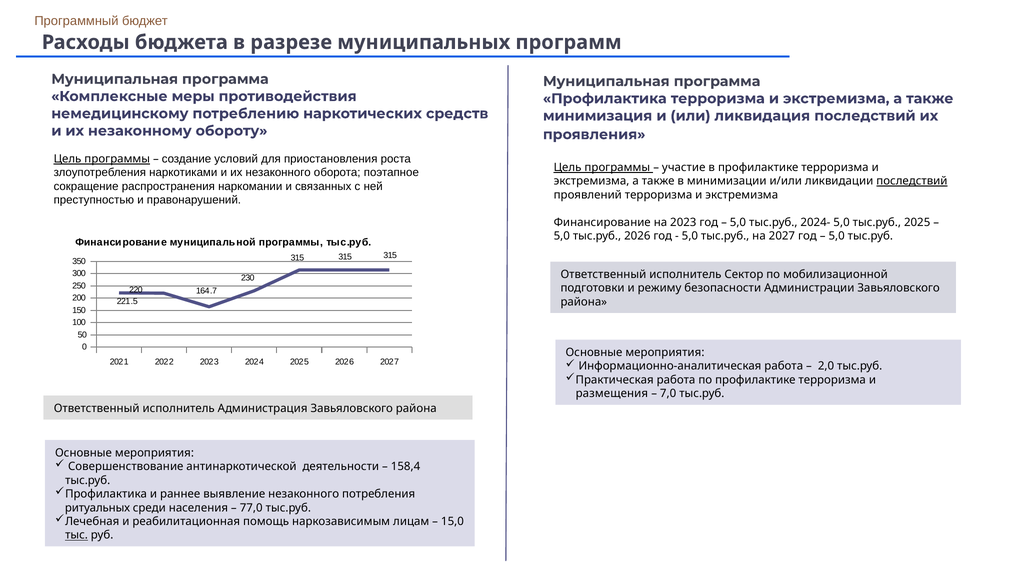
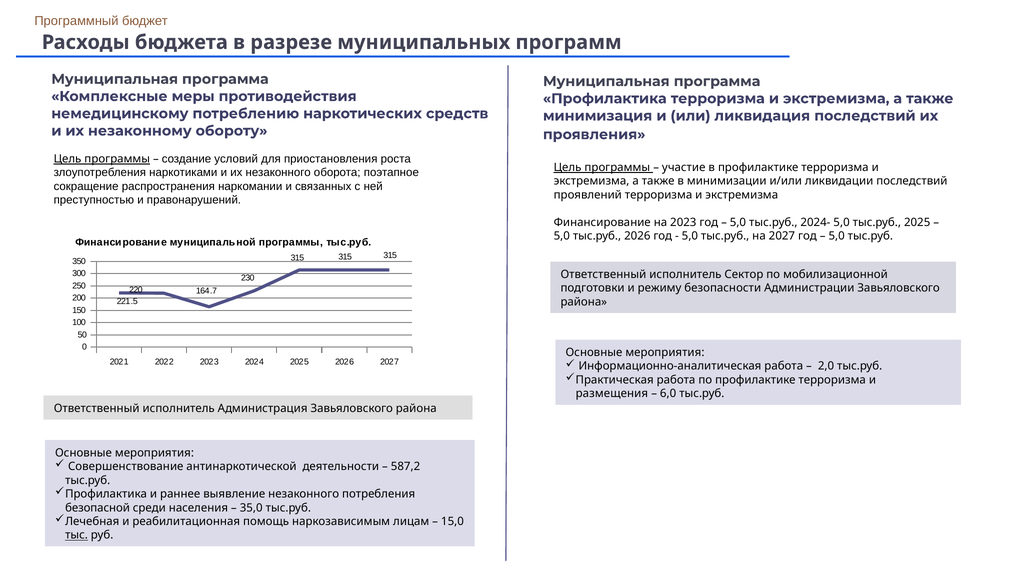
последствий at (912, 181) underline: present -> none
7,0: 7,0 -> 6,0
158,4: 158,4 -> 587,2
ритуальных: ритуальных -> безопасной
77,0: 77,0 -> 35,0
